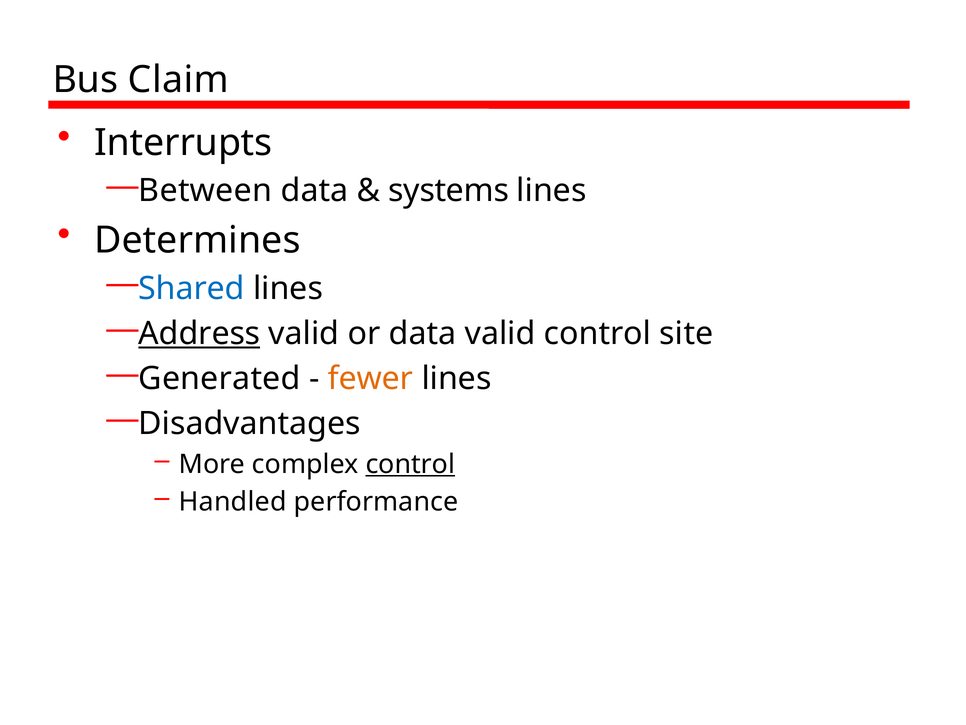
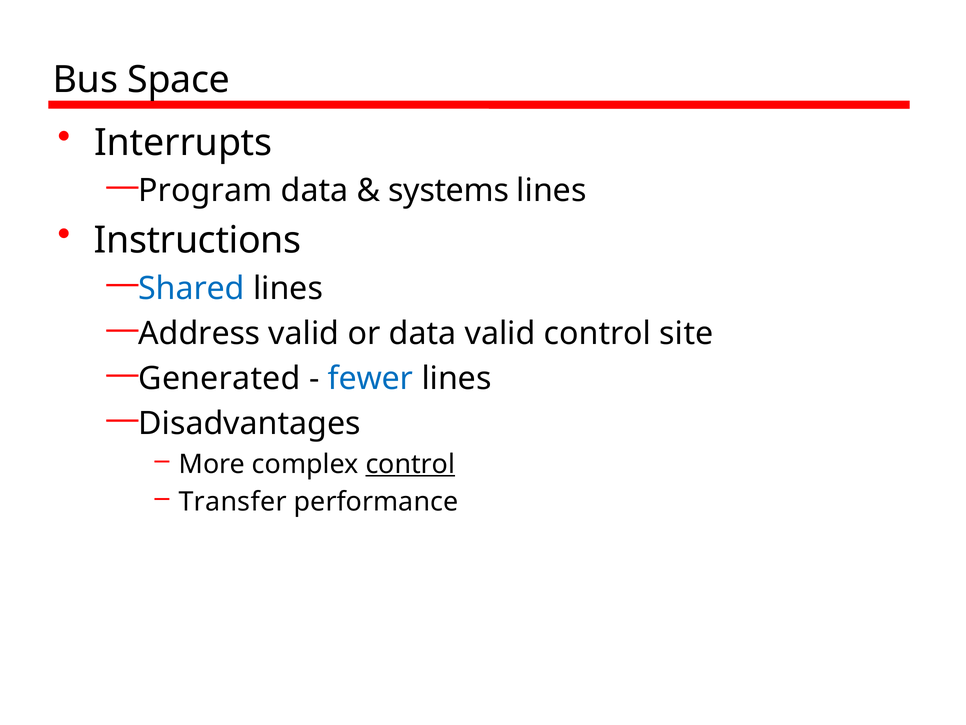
Claim: Claim -> Space
Between: Between -> Program
Determines: Determines -> Instructions
Address underline: present -> none
fewer colour: orange -> blue
Handled: Handled -> Transfer
